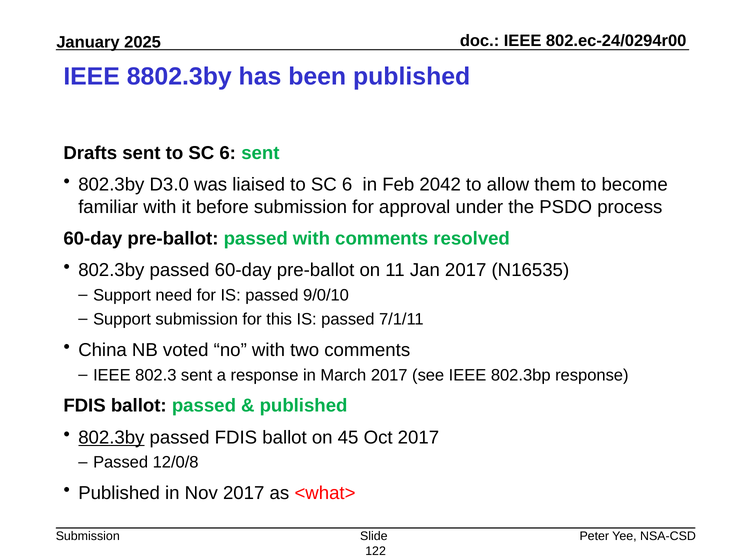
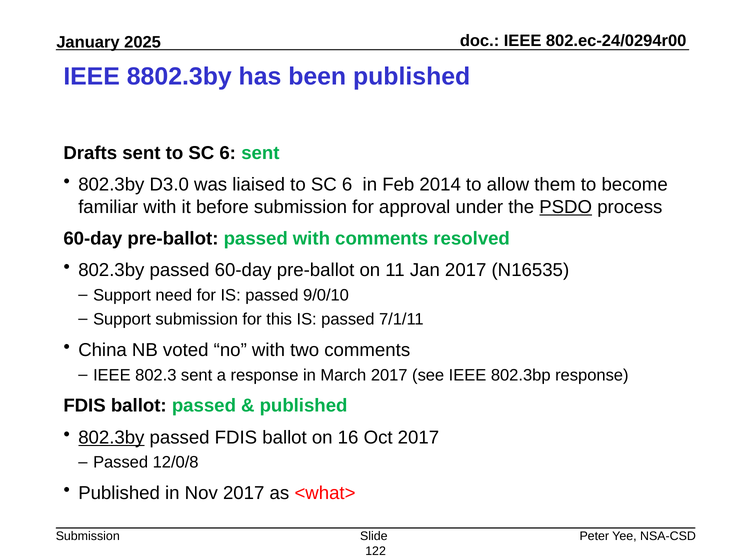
2042: 2042 -> 2014
PSDO underline: none -> present
45: 45 -> 16
